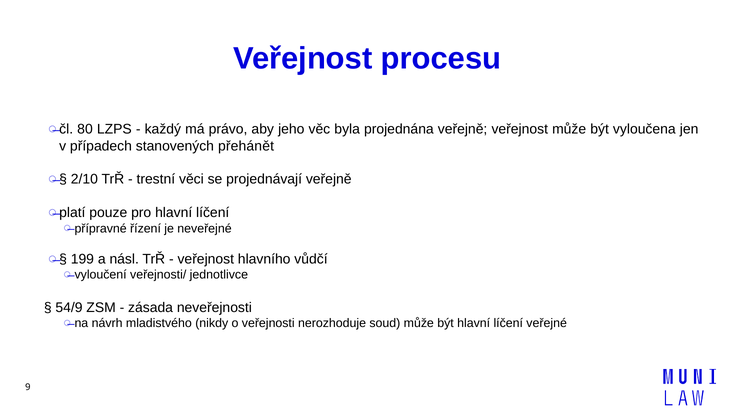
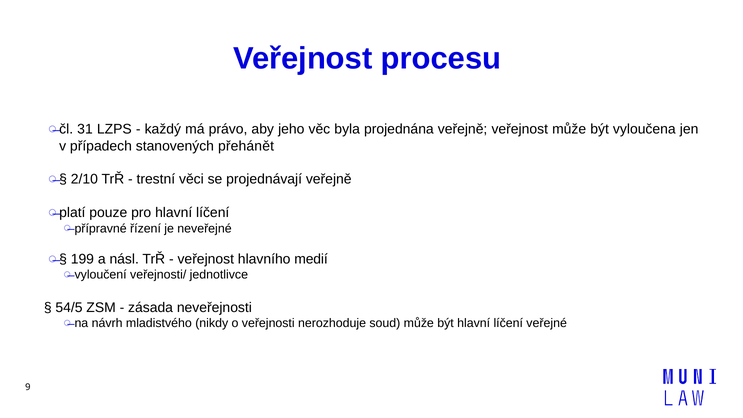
80: 80 -> 31
vůdčí: vůdčí -> medií
54/9: 54/9 -> 54/5
